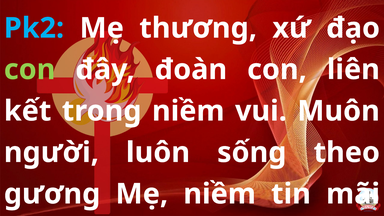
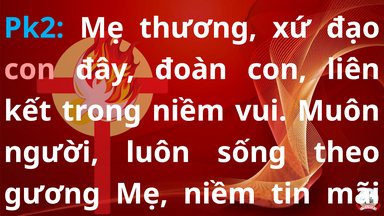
con at (30, 70) colour: light green -> pink
